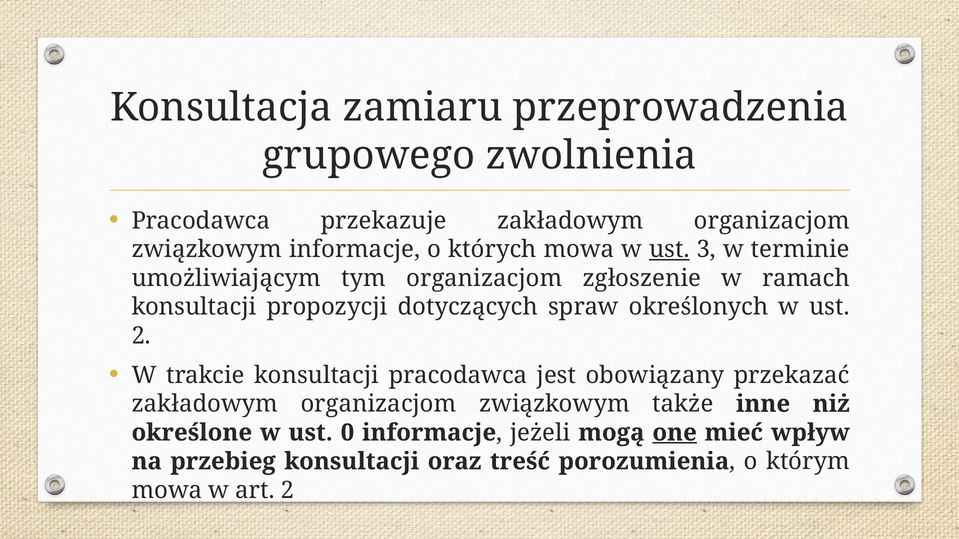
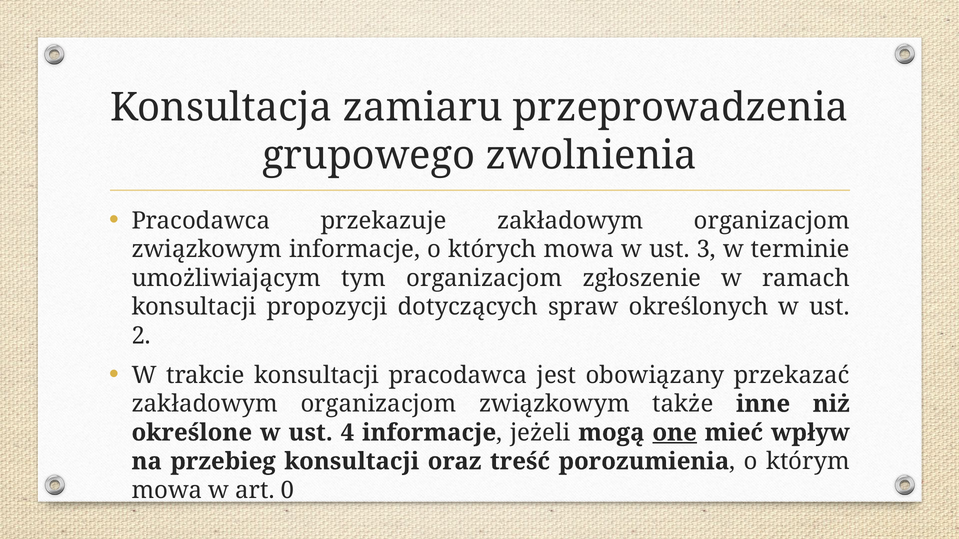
ust at (669, 250) underline: present -> none
0: 0 -> 4
art 2: 2 -> 0
